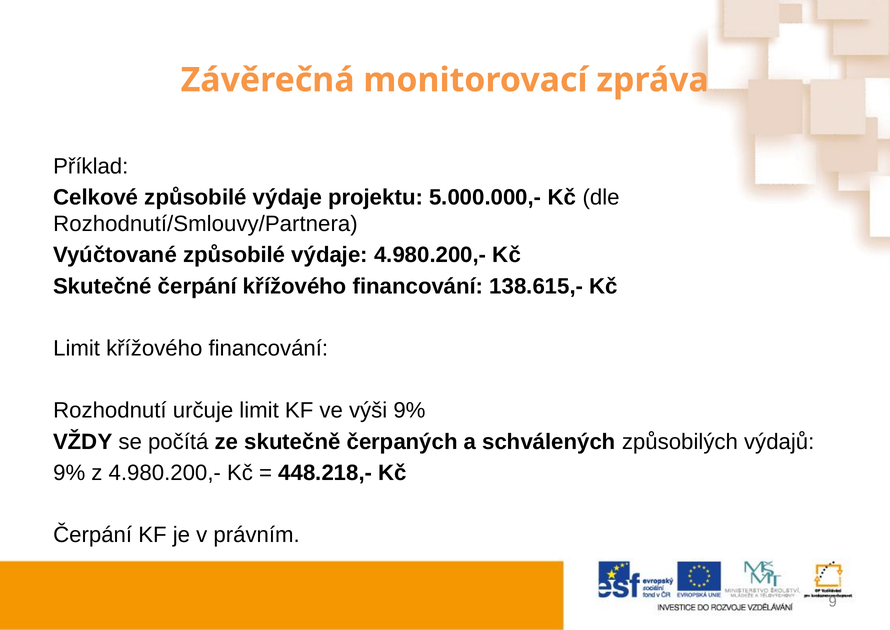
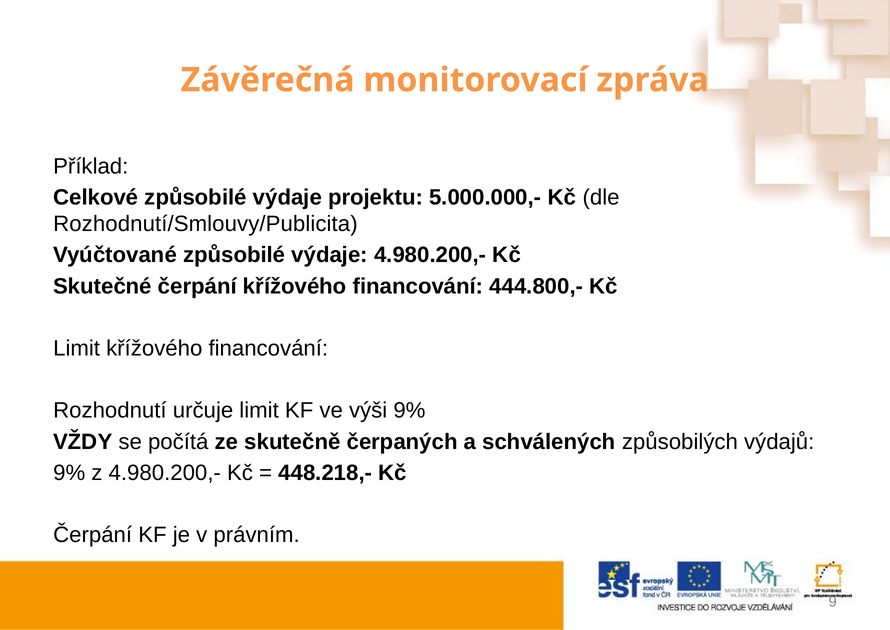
Rozhodnutí/Smlouvy/Partnera: Rozhodnutí/Smlouvy/Partnera -> Rozhodnutí/Smlouvy/Publicita
138.615,-: 138.615,- -> 444.800,-
